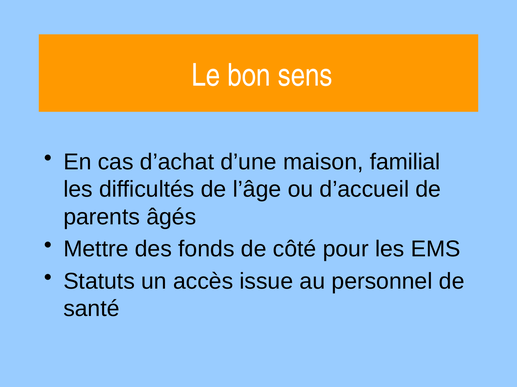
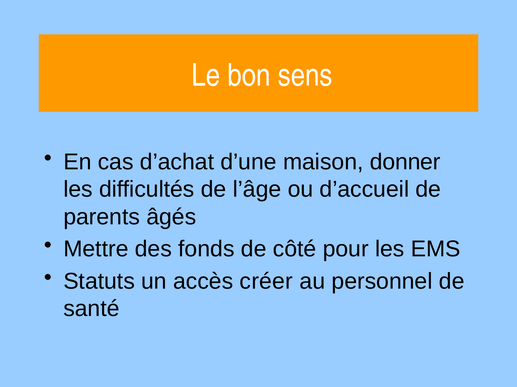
familial: familial -> donner
issue: issue -> créer
